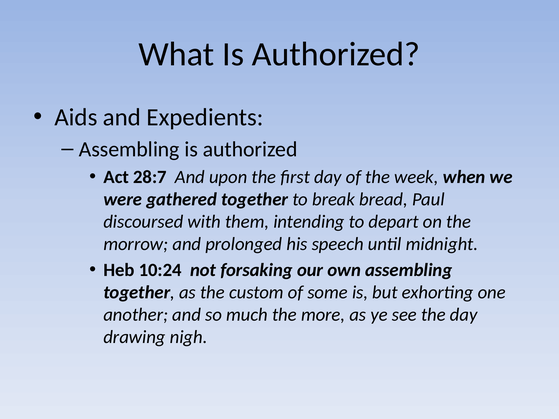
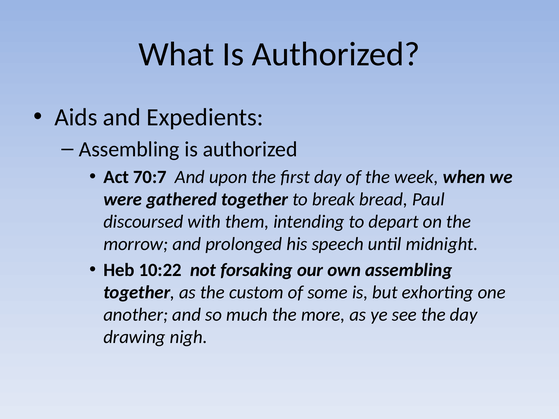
28:7: 28:7 -> 70:7
10:24: 10:24 -> 10:22
